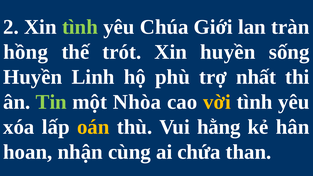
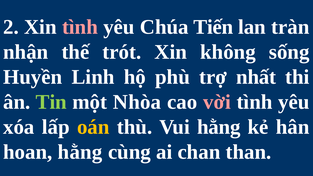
tình at (80, 27) colour: light green -> pink
Giới: Giới -> Tiến
hồng: hồng -> nhận
Xin huyền: huyền -> không
vời colour: yellow -> pink
hoan nhận: nhận -> hằng
chứa: chứa -> chan
